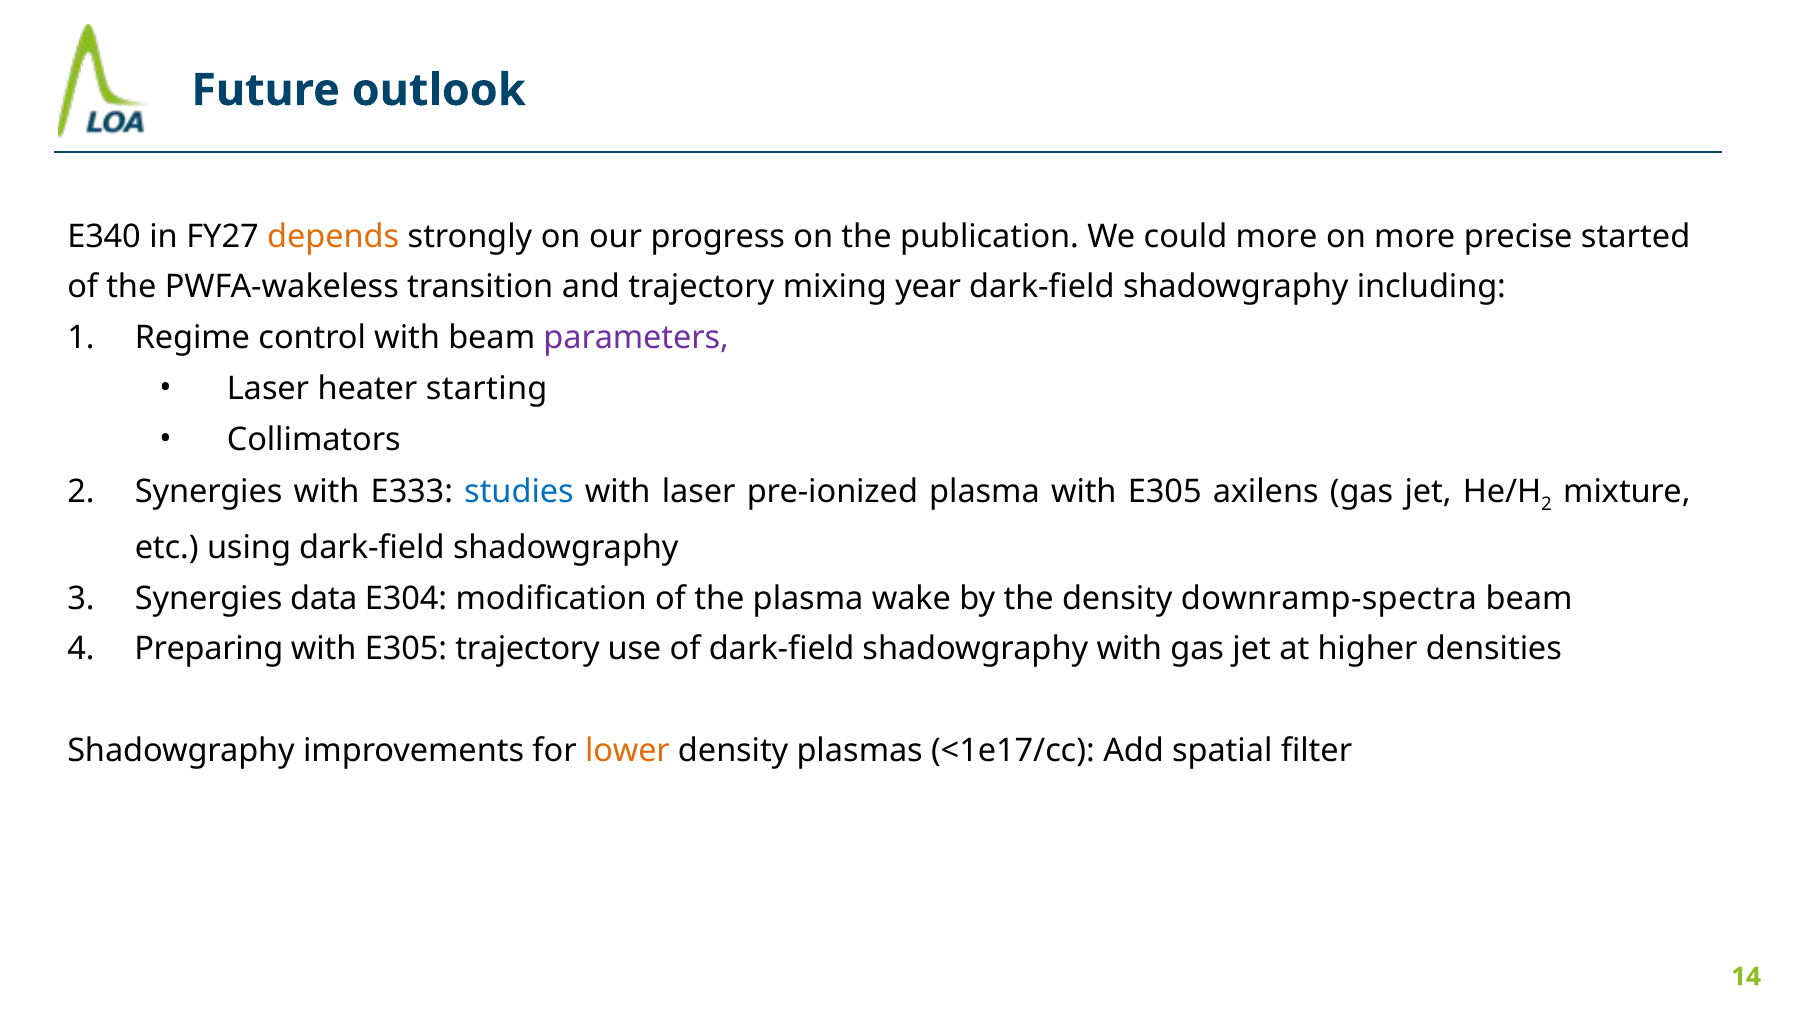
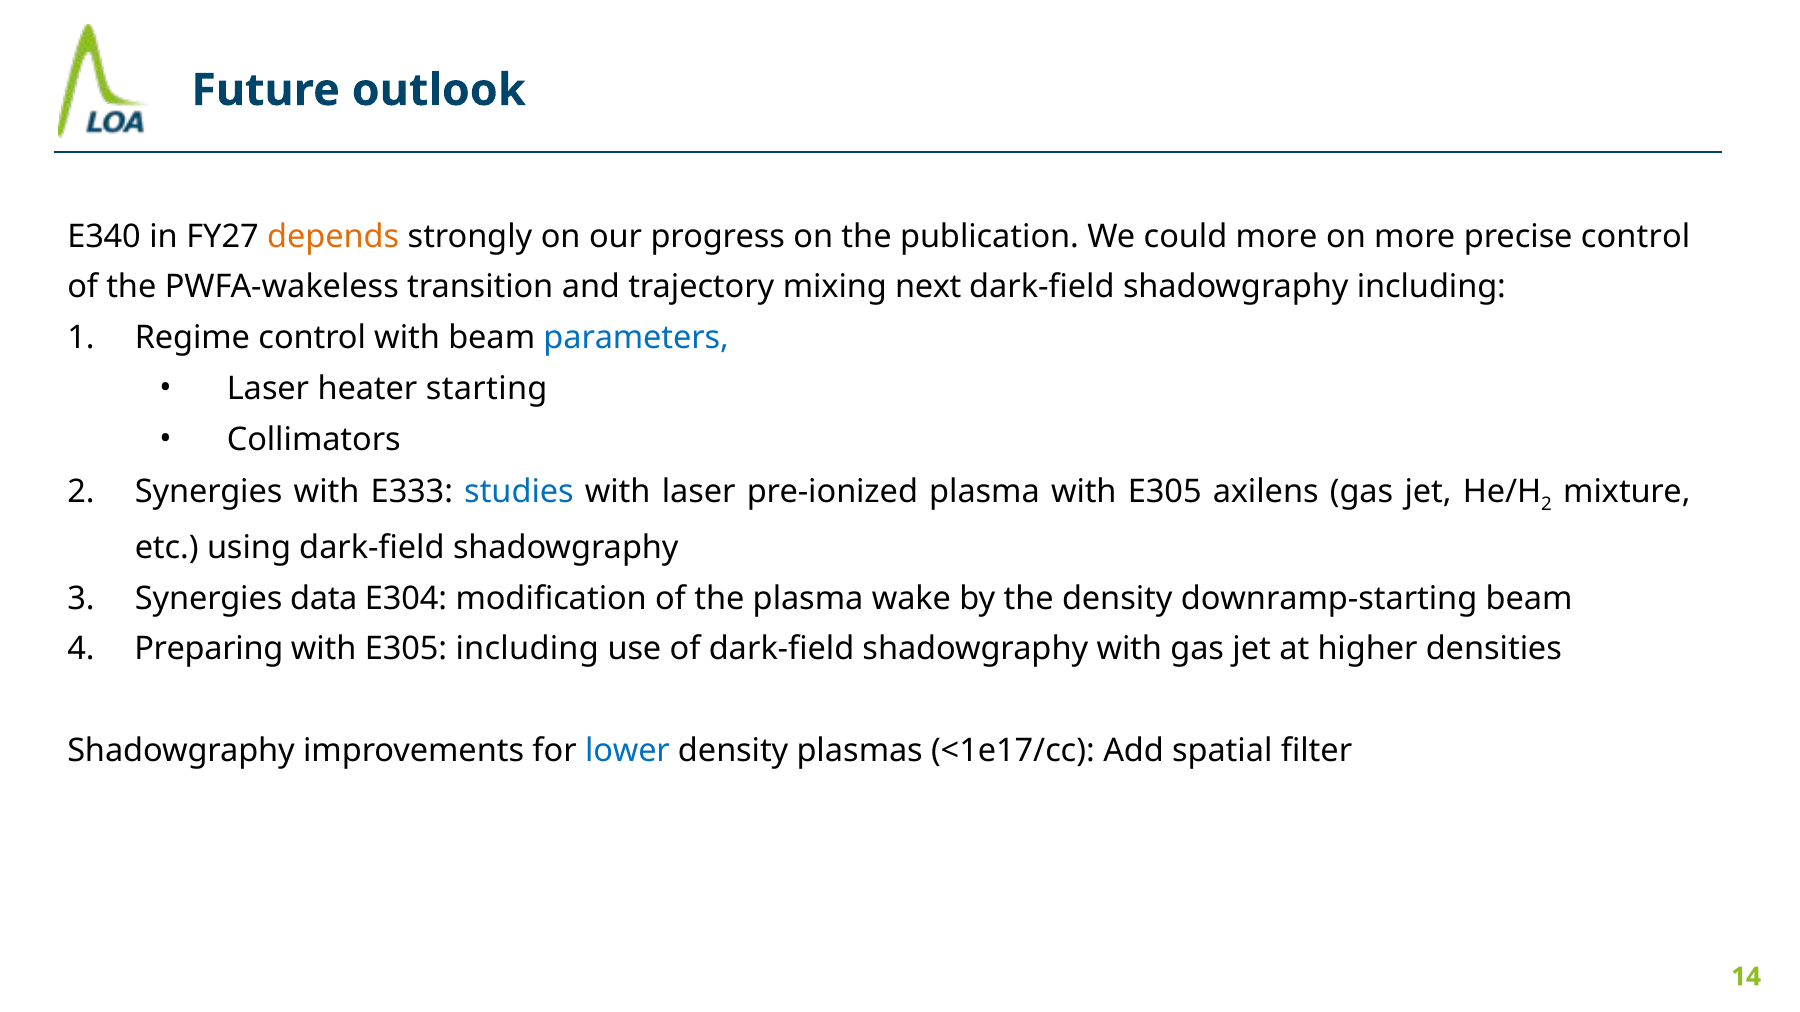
precise started: started -> control
year: year -> next
parameters colour: purple -> blue
downramp-spectra: downramp-spectra -> downramp-starting
E305 trajectory: trajectory -> including
lower colour: orange -> blue
